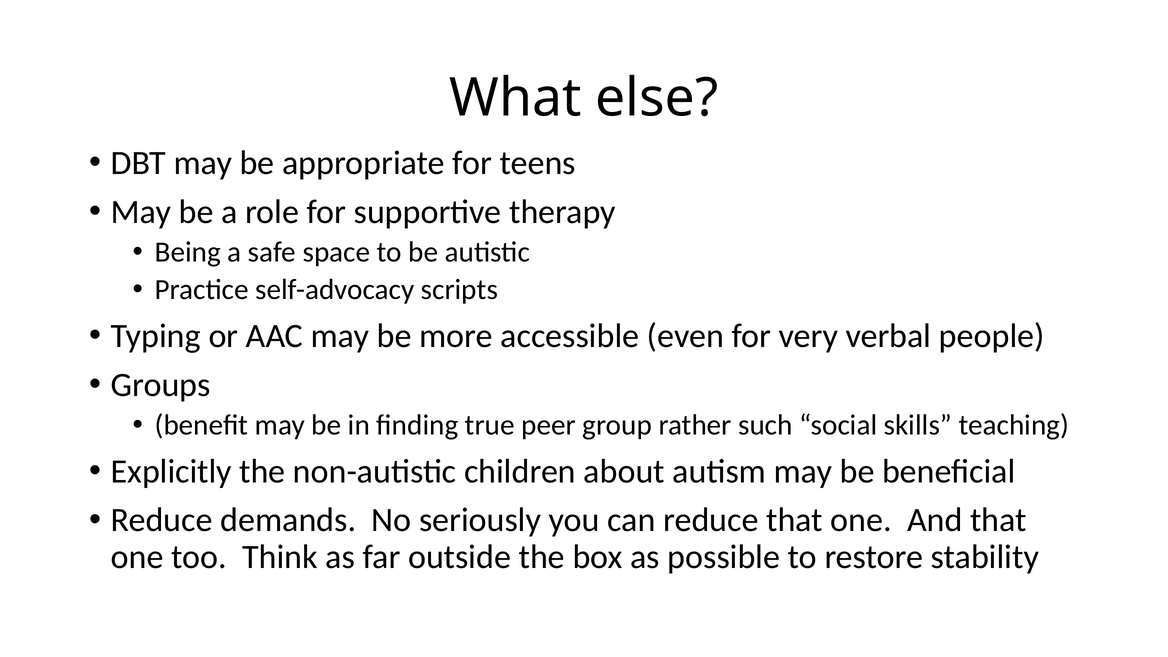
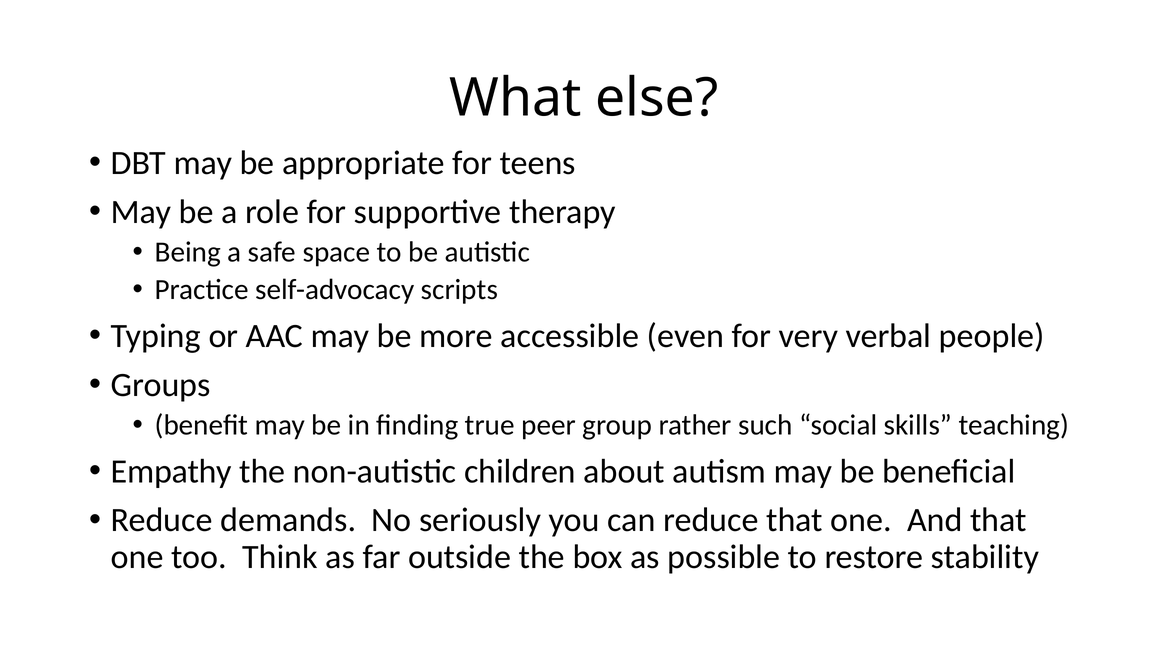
Explicitly: Explicitly -> Empathy
